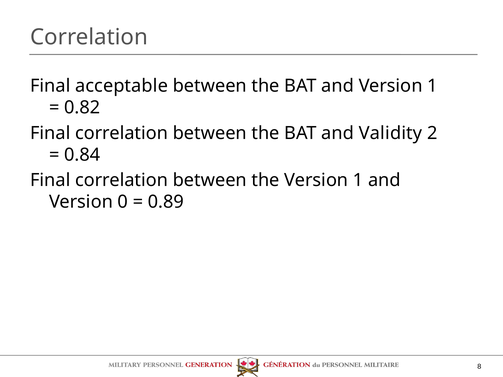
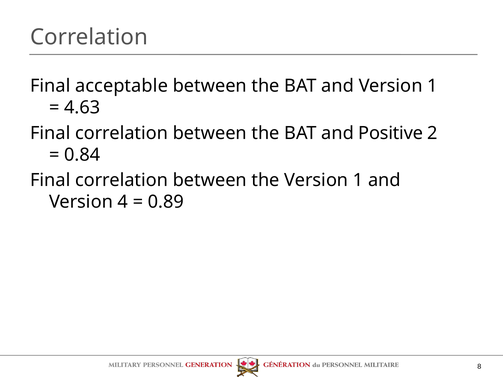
0.82: 0.82 -> 4.63
Validity: Validity -> Positive
0: 0 -> 4
